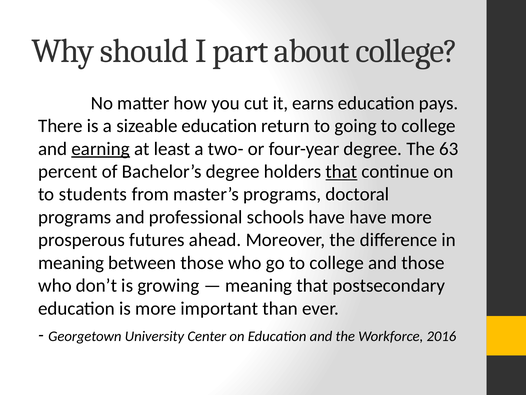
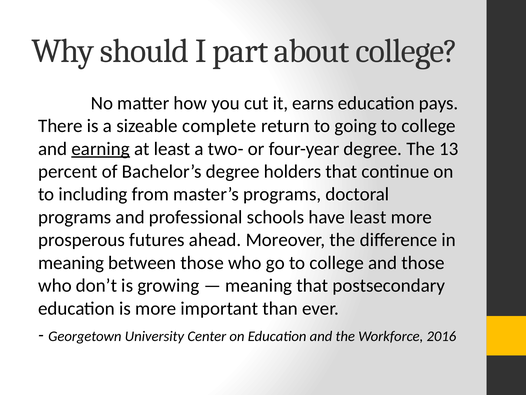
sizeable education: education -> complete
63: 63 -> 13
that at (341, 171) underline: present -> none
students: students -> including
have have: have -> least
